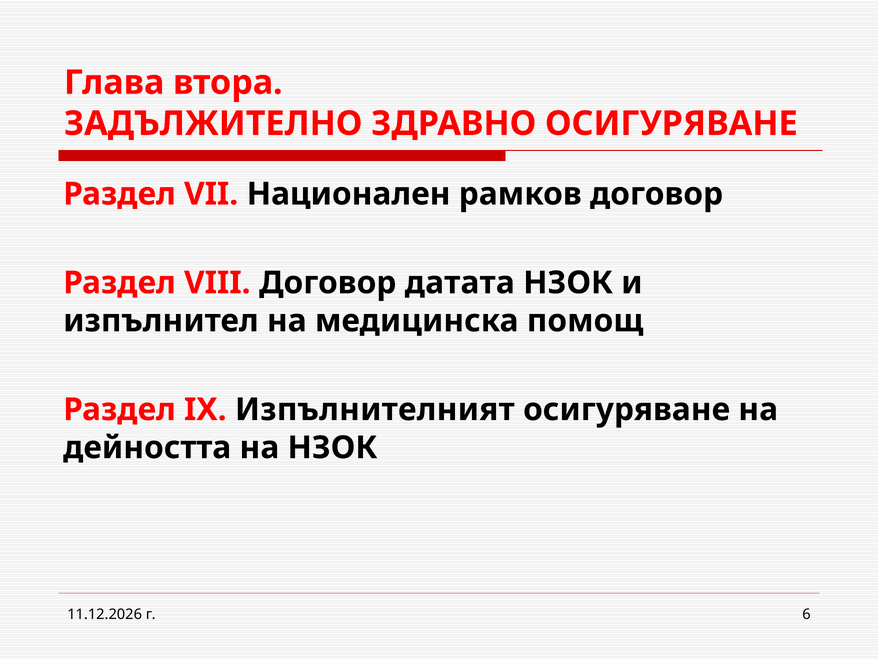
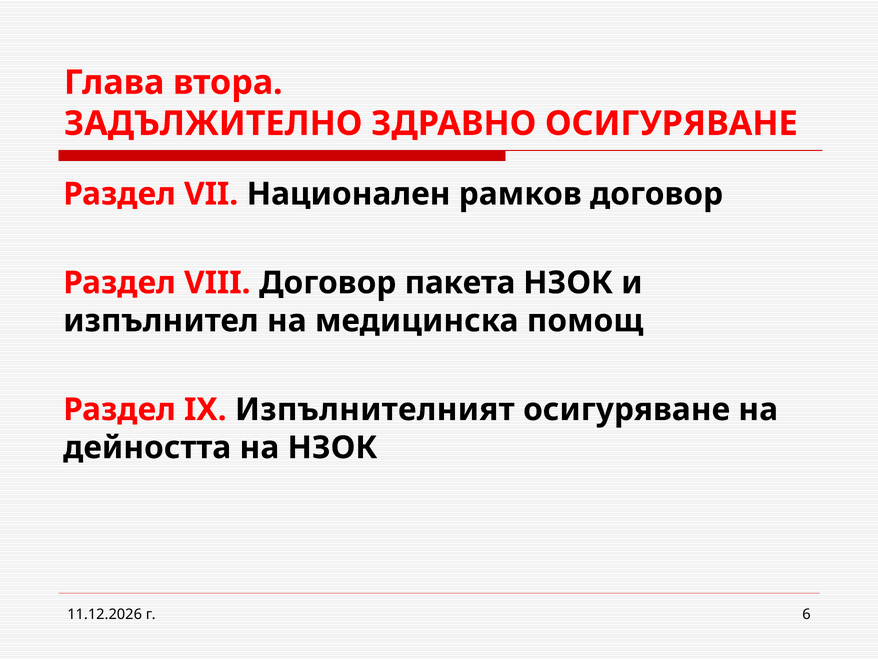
датата: датата -> пакета
